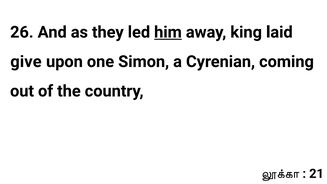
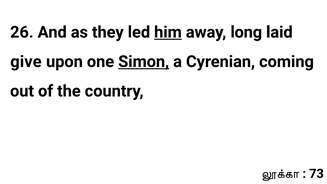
king: king -> long
Simon underline: none -> present
21: 21 -> 73
